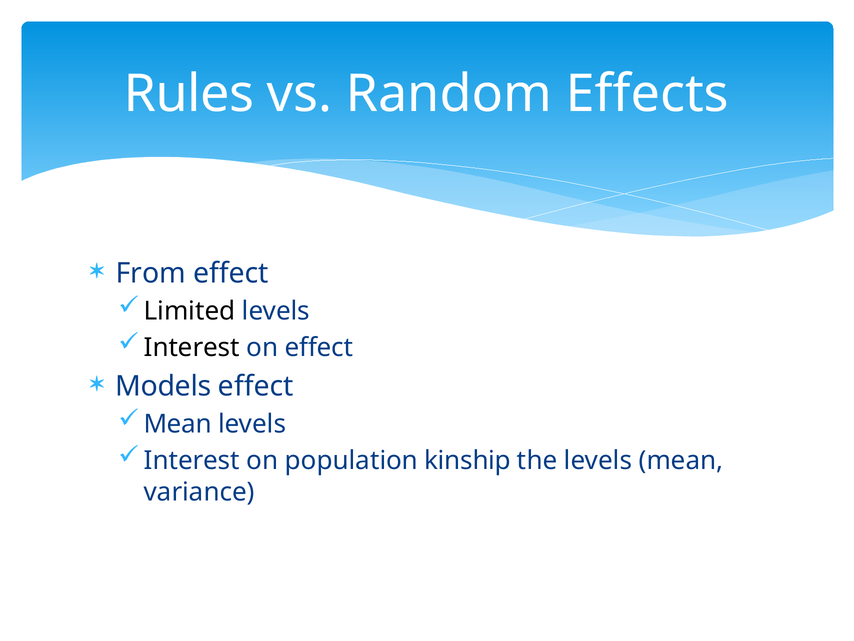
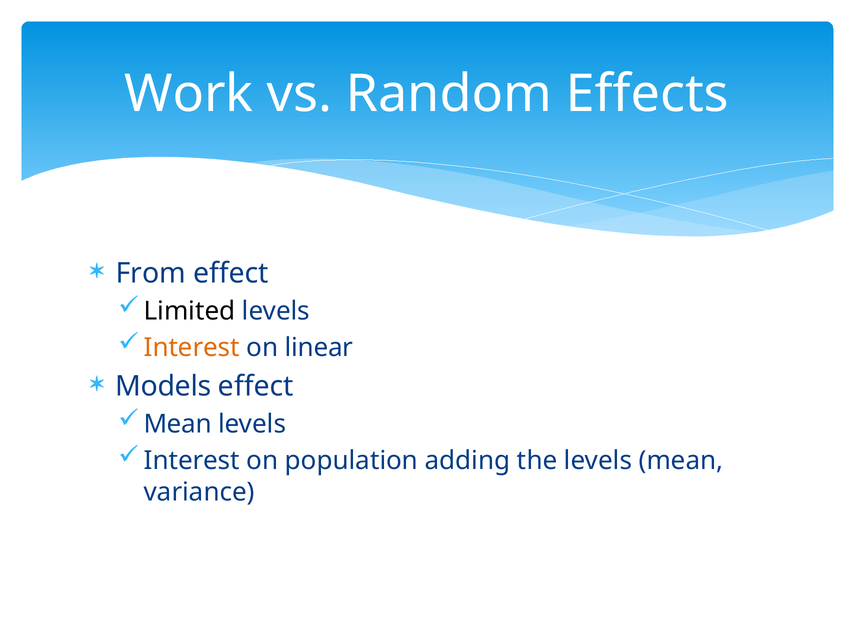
Rules: Rules -> Work
Interest at (192, 348) colour: black -> orange
on effect: effect -> linear
kinship: kinship -> adding
